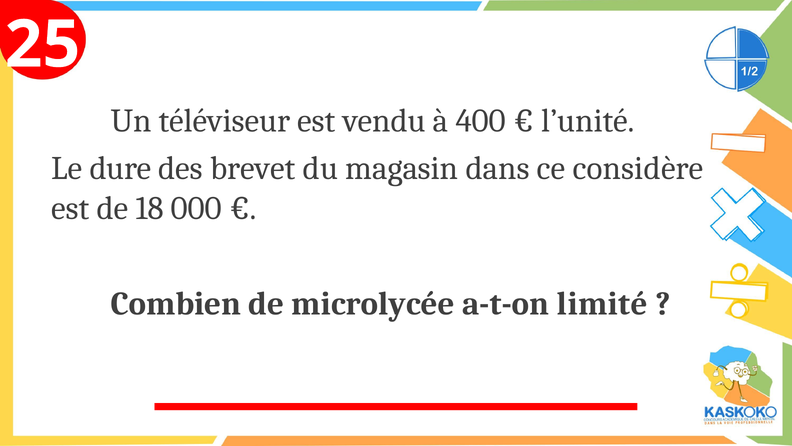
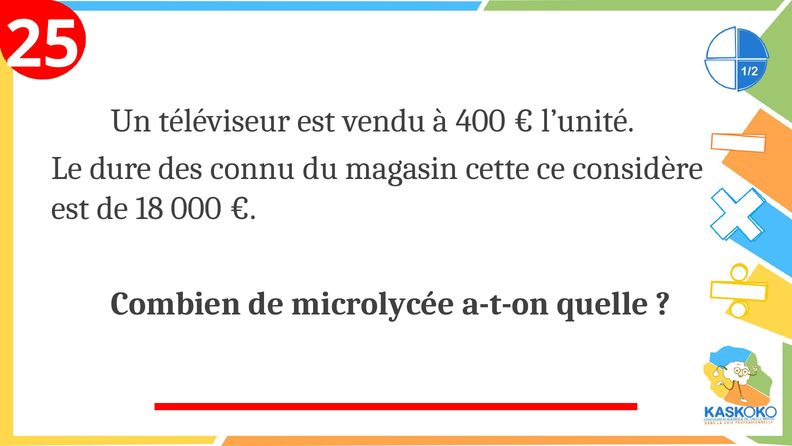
brevet: brevet -> connu
dans: dans -> cette
limité: limité -> quelle
